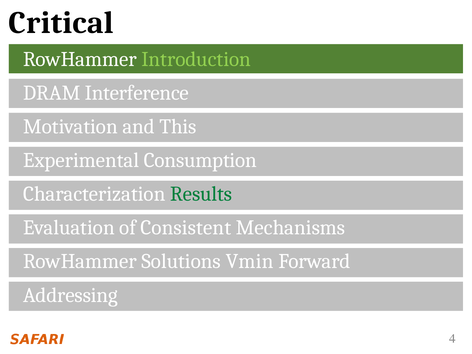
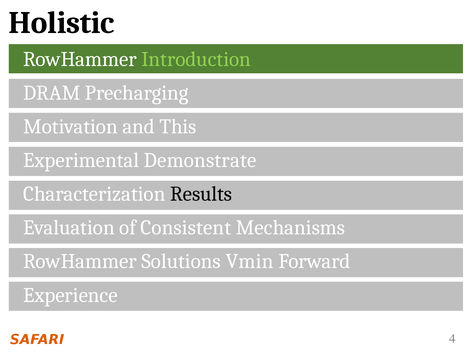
Critical: Critical -> Holistic
Interference: Interference -> Precharging
Consumption: Consumption -> Demonstrate
Results colour: green -> black
Addressing: Addressing -> Experience
